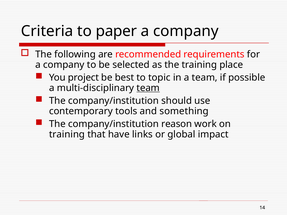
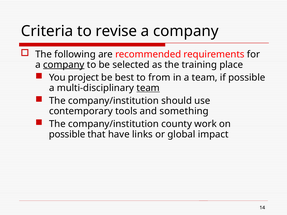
paper: paper -> revise
company at (64, 65) underline: none -> present
topic: topic -> from
reason: reason -> county
training at (67, 134): training -> possible
